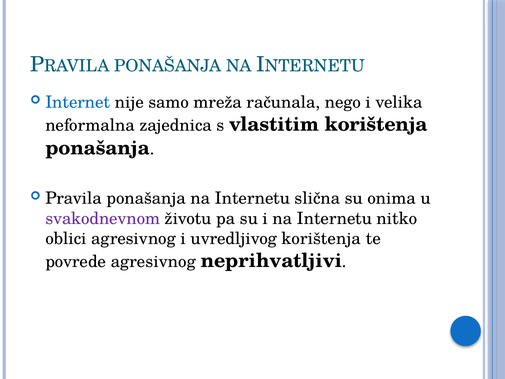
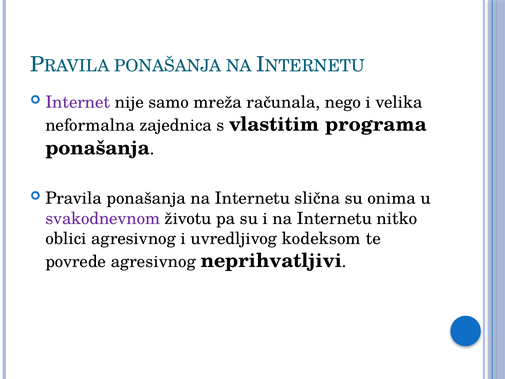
Internet colour: blue -> purple
vlastitim korištenja: korištenja -> programa
uvredljivog korištenja: korištenja -> kodeksom
